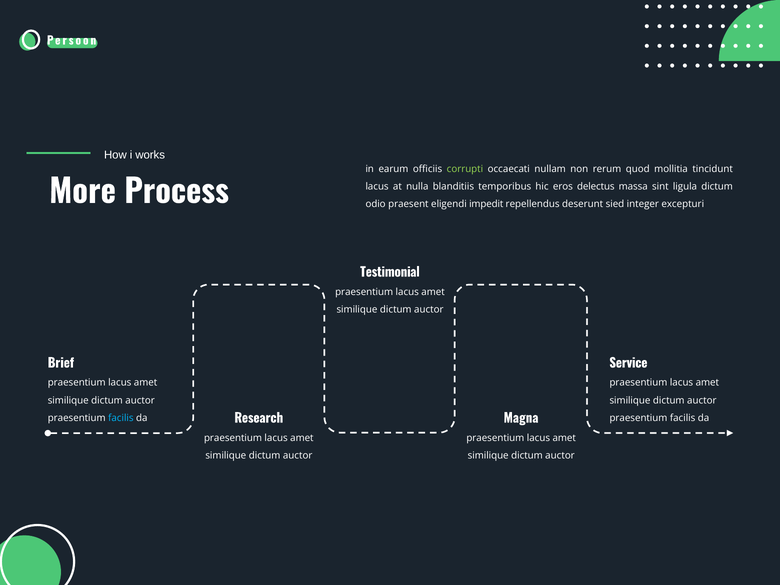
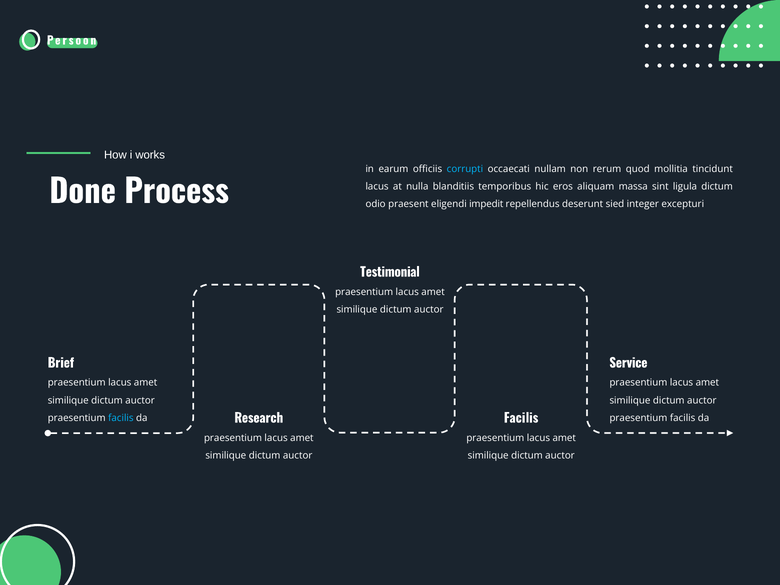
corrupti colour: light green -> light blue
More: More -> Done
delectus: delectus -> aliquam
Magna at (521, 418): Magna -> Facilis
